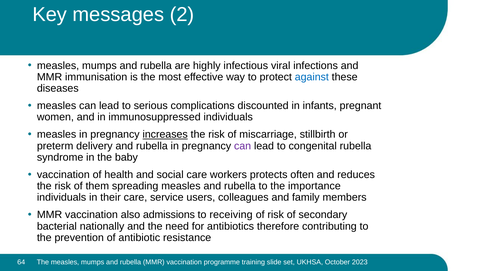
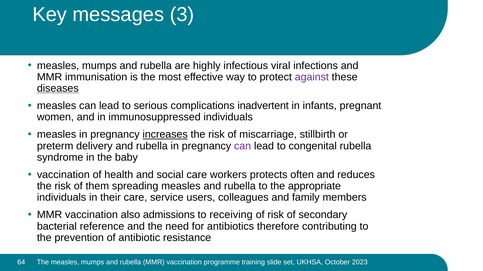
2: 2 -> 3
against colour: blue -> purple
diseases underline: none -> present
discounted: discounted -> inadvertent
importance: importance -> appropriate
nationally: nationally -> reference
